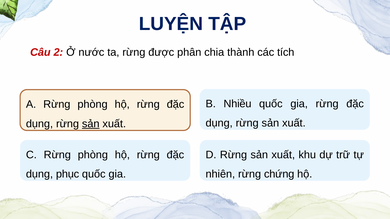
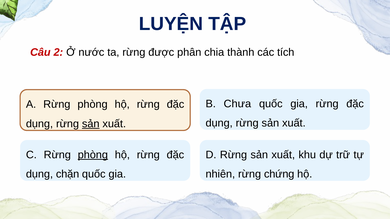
Nhiều: Nhiều -> Chưa
phòng at (93, 155) underline: none -> present
phục: phục -> chặn
